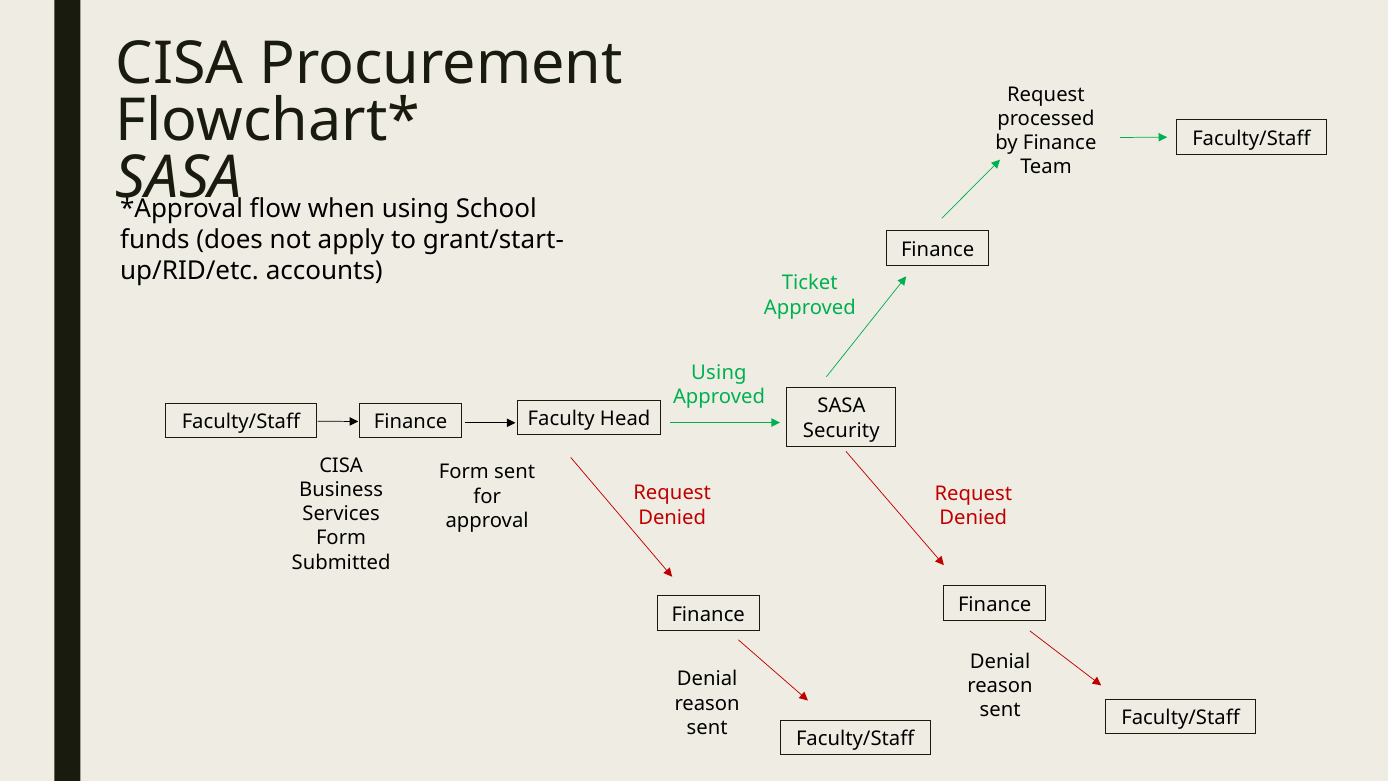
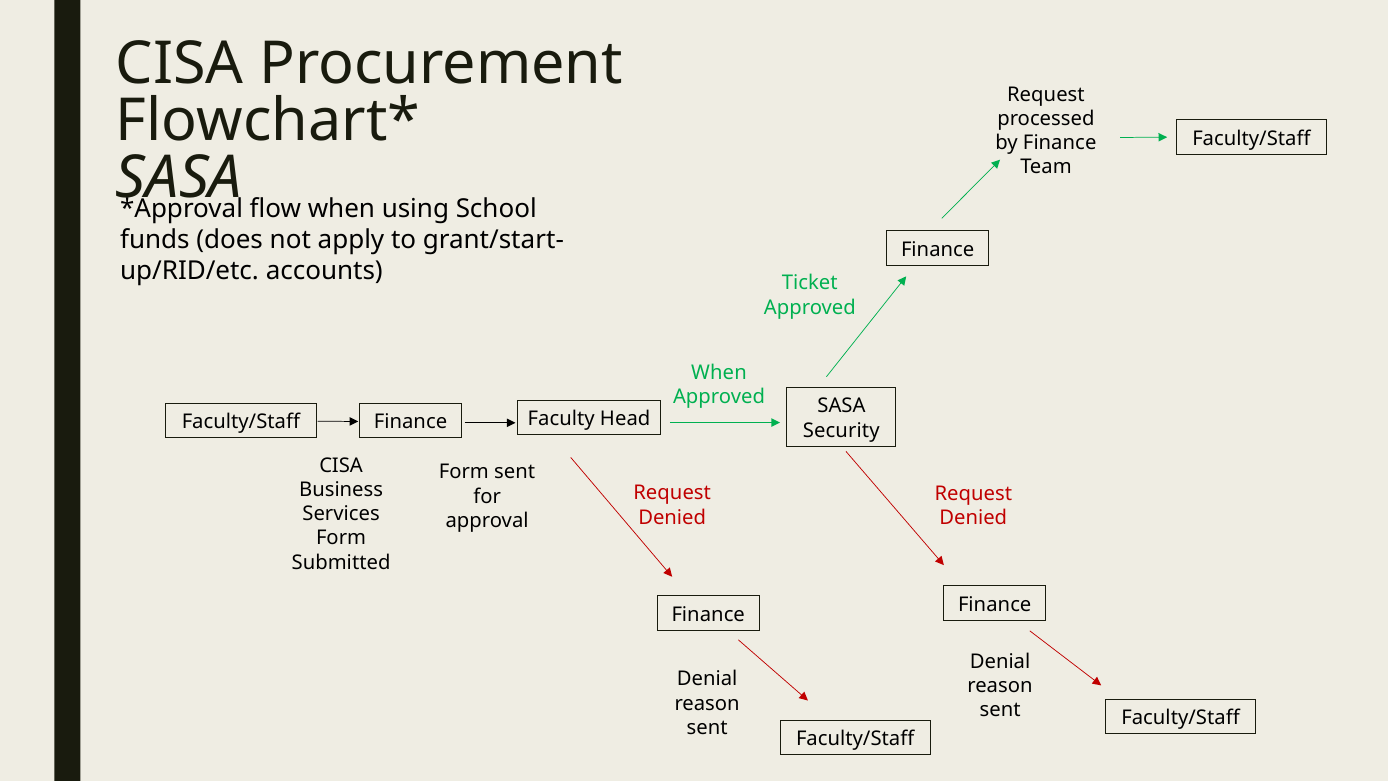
Using at (719, 372): Using -> When
